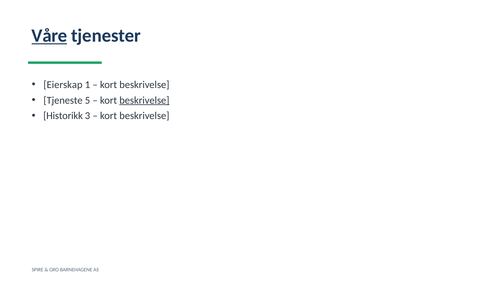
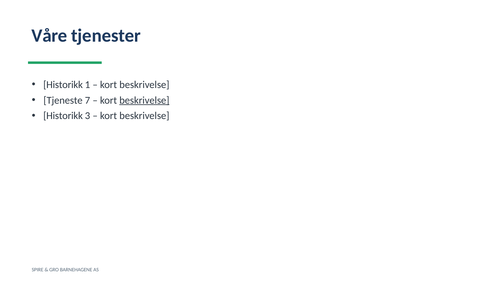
Våre underline: present -> none
Eierskap at (63, 85): Eierskap -> Historikk
5: 5 -> 7
